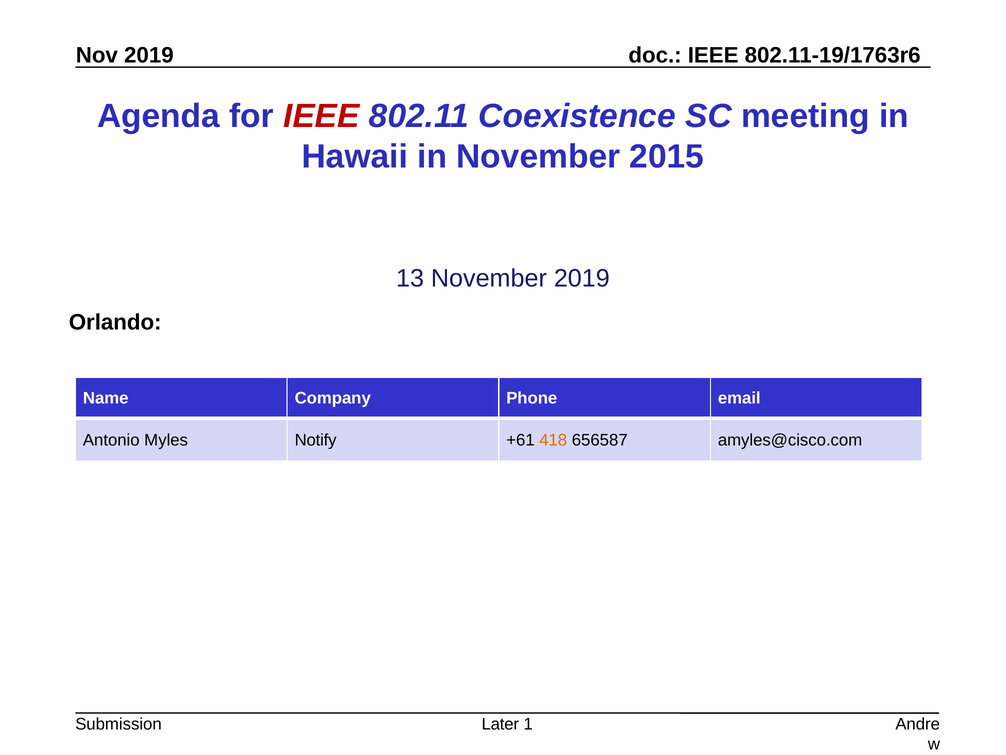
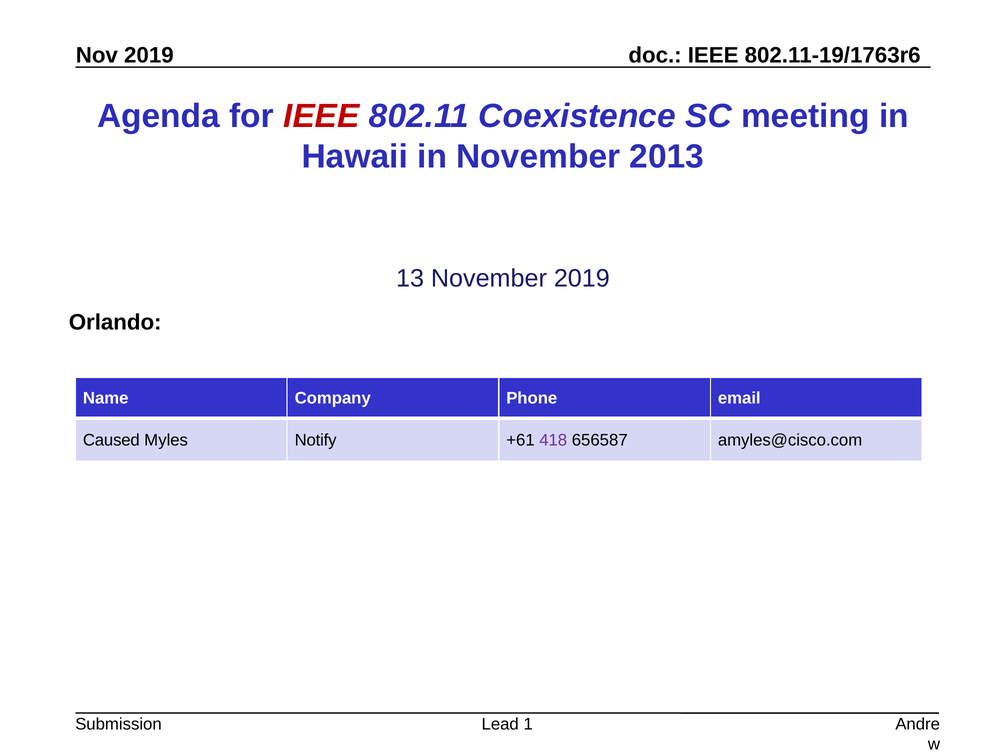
2015: 2015 -> 2013
Antonio: Antonio -> Caused
418 colour: orange -> purple
Later: Later -> Lead
